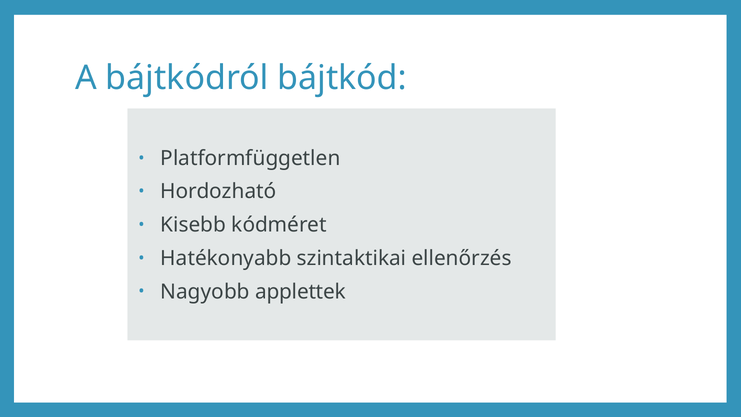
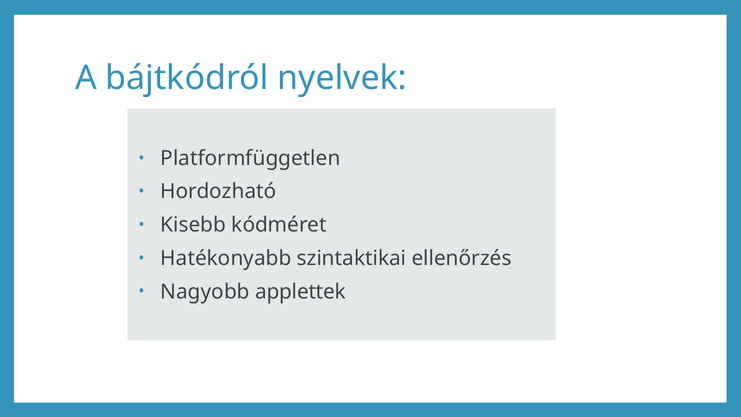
bájtkód: bájtkód -> nyelvek
